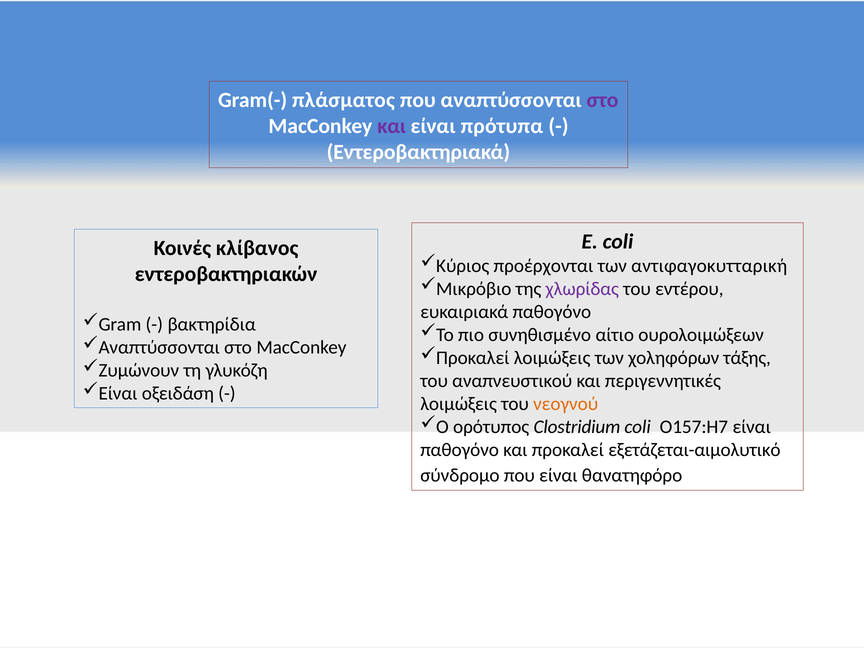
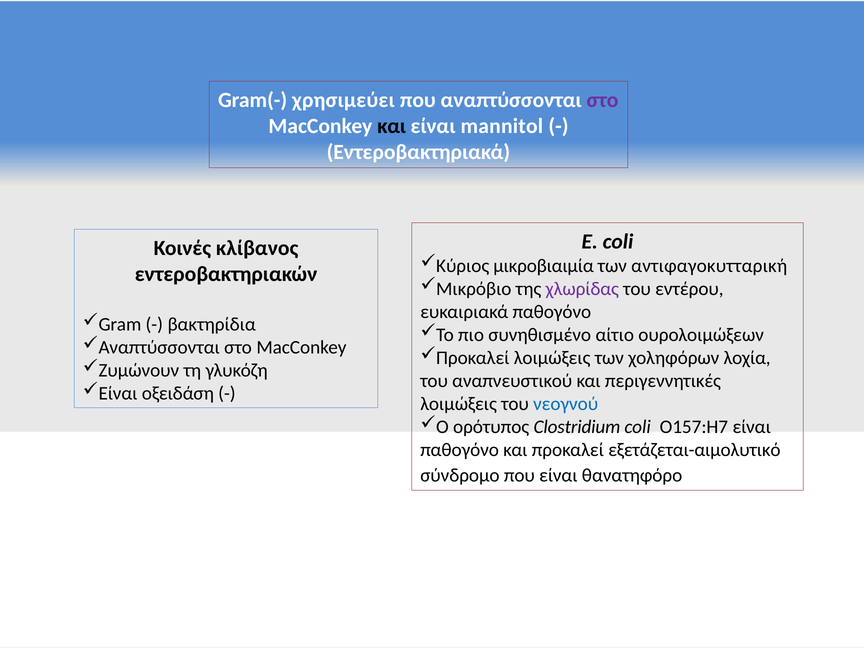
πλάσματος: πλάσματος -> χρησιμεύει
και at (392, 126) colour: purple -> black
πρότυπα: πρότυπα -> mannitol
προέρχονται: προέρχονται -> μικροβιαιμία
τάξης: τάξης -> λοχία
νεογνού colour: orange -> blue
